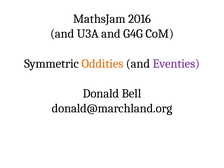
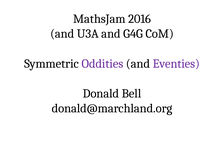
Oddities colour: orange -> purple
